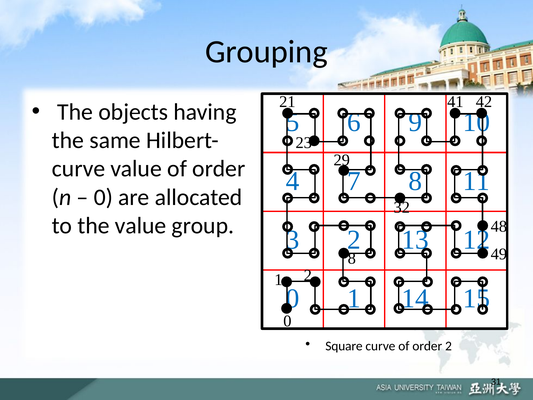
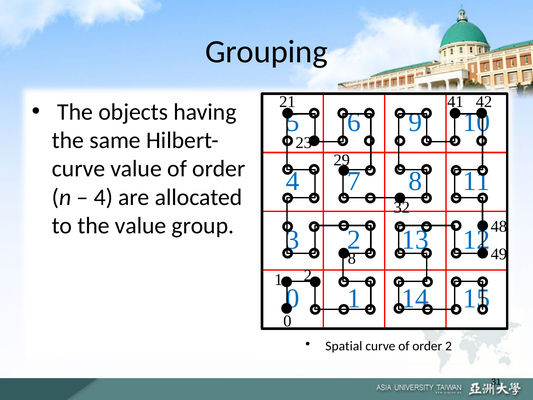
0 at (103, 197): 0 -> 4
Square: Square -> Spatial
